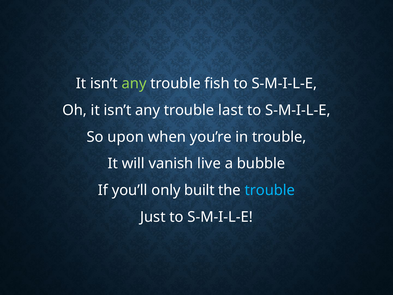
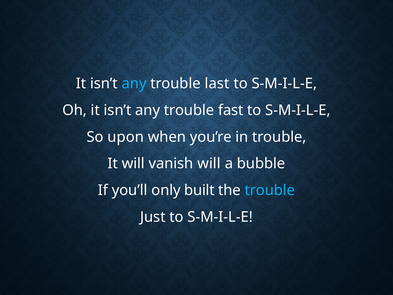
any at (134, 83) colour: light green -> light blue
fish: fish -> last
last: last -> fast
vanish live: live -> will
